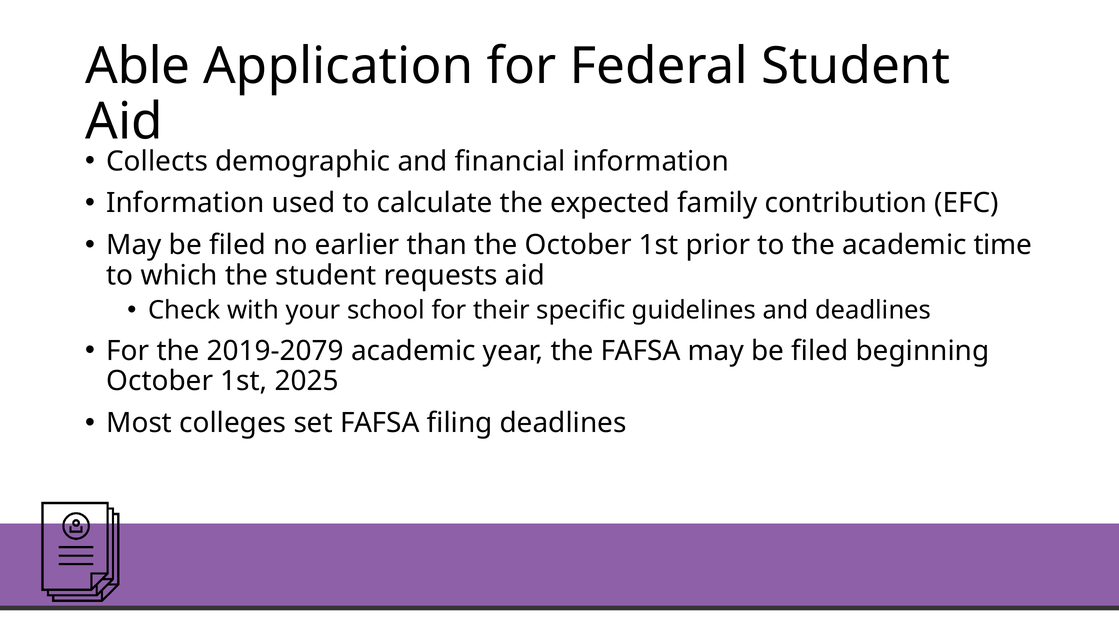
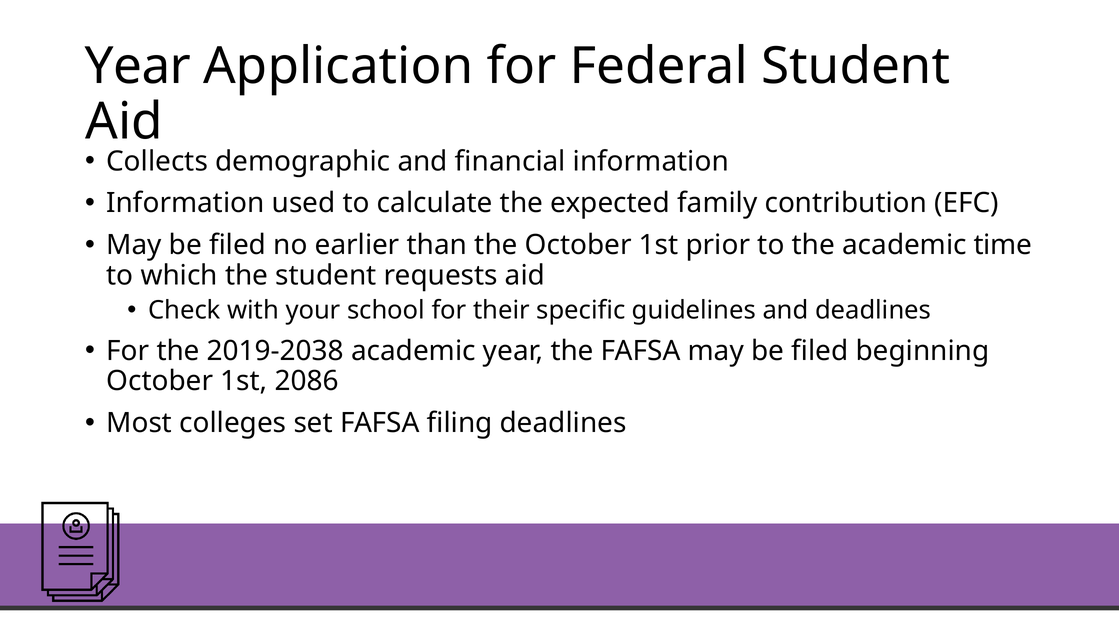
Able at (138, 66): Able -> Year
2019-2079: 2019-2079 -> 2019-2038
2025: 2025 -> 2086
